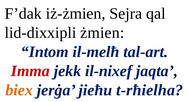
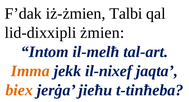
Sejra: Sejra -> Talbi
Imma colour: red -> orange
t-rħielha: t-rħielha -> t-tinħeba
